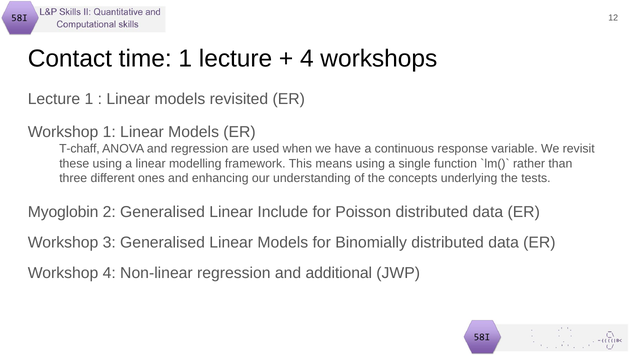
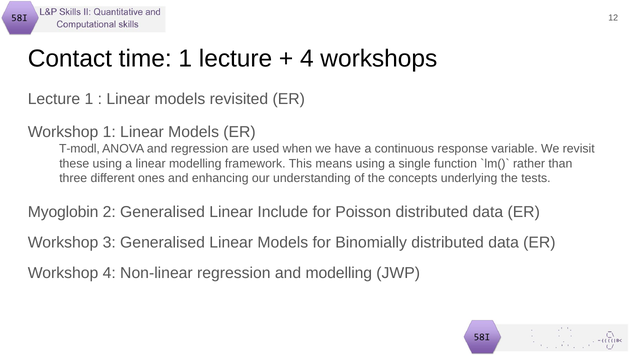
T-chaff: T-chaff -> T-modl
and additional: additional -> modelling
